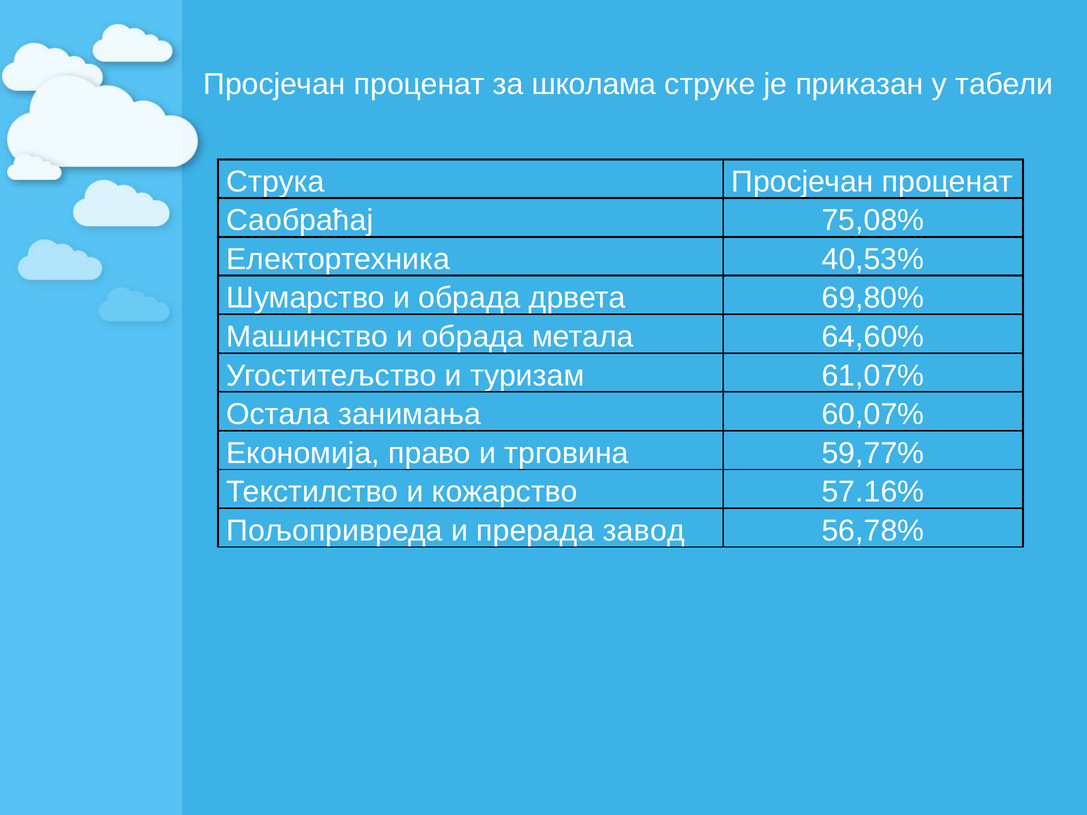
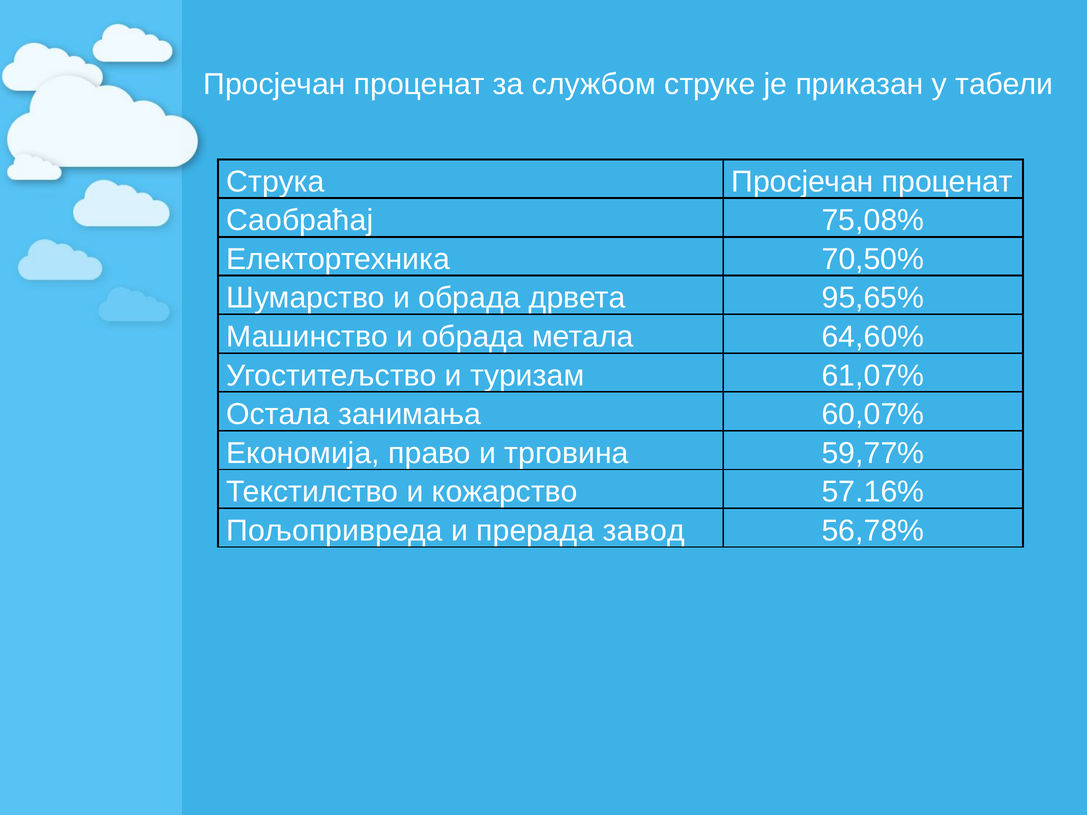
школама: школама -> службом
40,53%: 40,53% -> 70,50%
69,80%: 69,80% -> 95,65%
